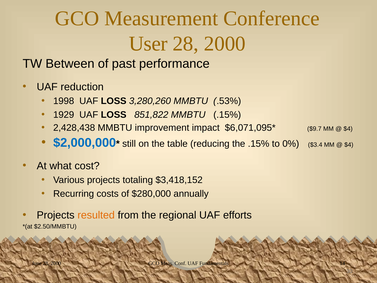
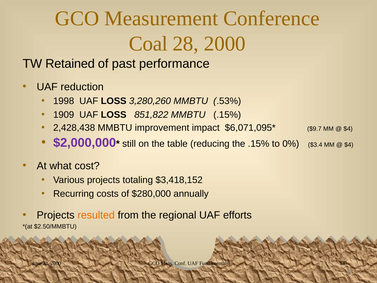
User: User -> Coal
Between: Between -> Retained
1929: 1929 -> 1909
$2,000,000 colour: blue -> purple
